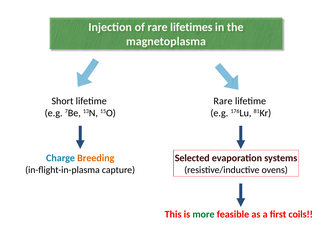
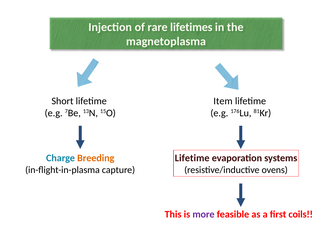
Rare at (223, 101): Rare -> Item
Selected at (192, 158): Selected -> Lifetime
more colour: green -> purple
